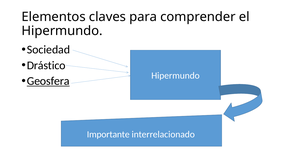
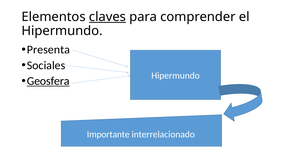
claves underline: none -> present
Sociedad: Sociedad -> Presenta
Drástico: Drástico -> Sociales
